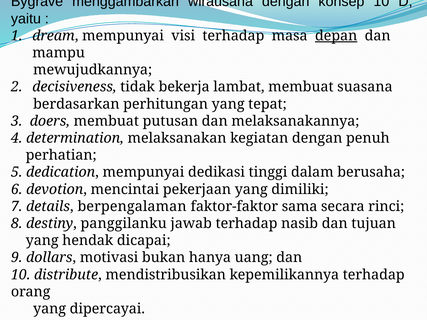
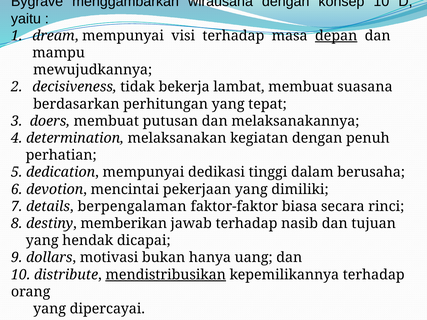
sama: sama -> biasa
panggilanku: panggilanku -> memberikan
mendistribusikan underline: none -> present
